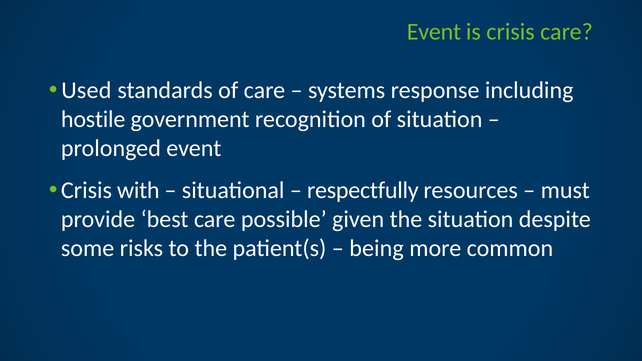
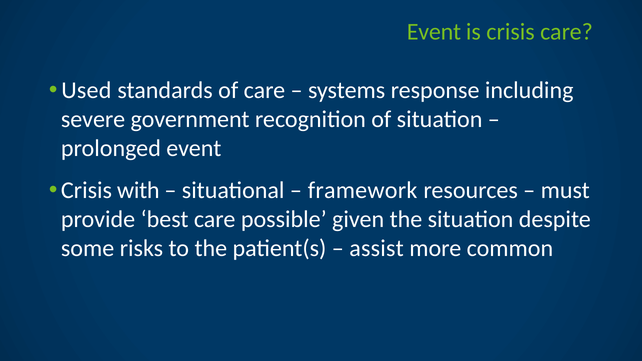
hostile: hostile -> severe
respectfully: respectfully -> framework
being: being -> assist
